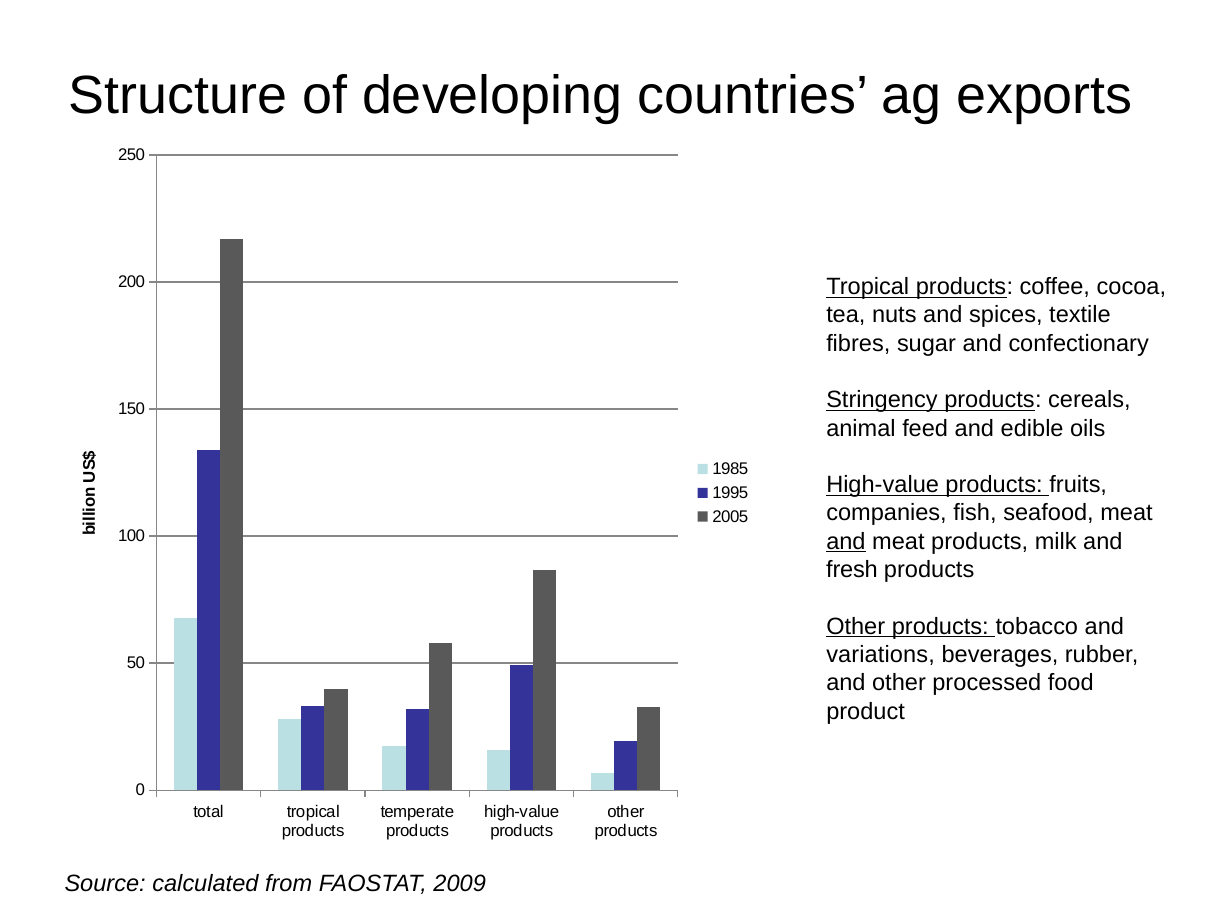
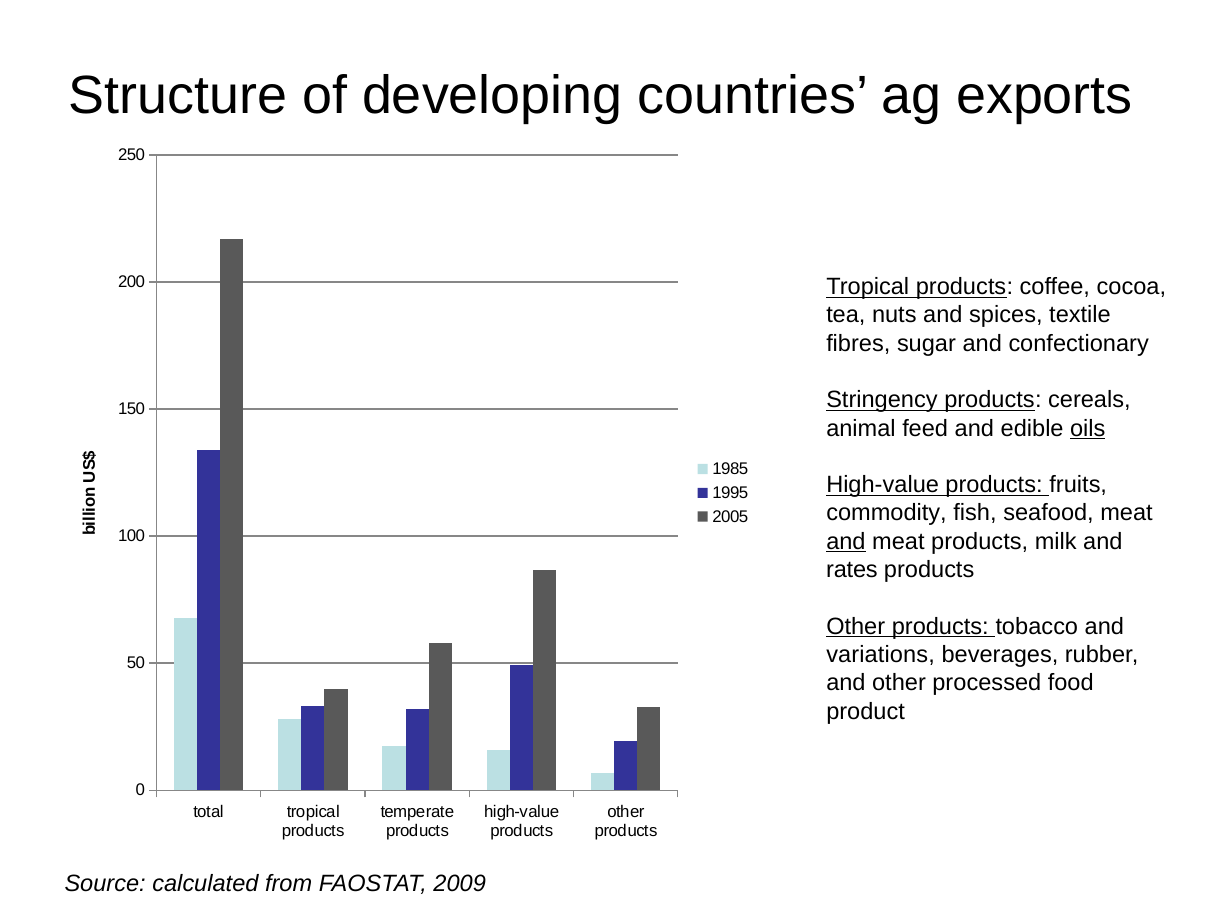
oils underline: none -> present
companies: companies -> commodity
fresh: fresh -> rates
